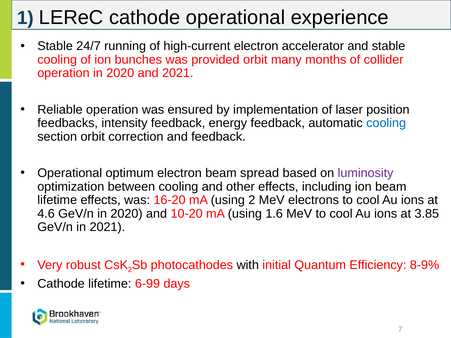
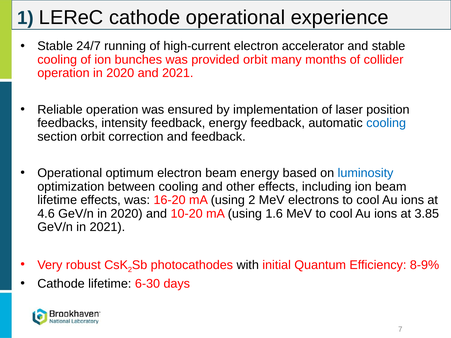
beam spread: spread -> energy
luminosity colour: purple -> blue
6-99: 6-99 -> 6-30
